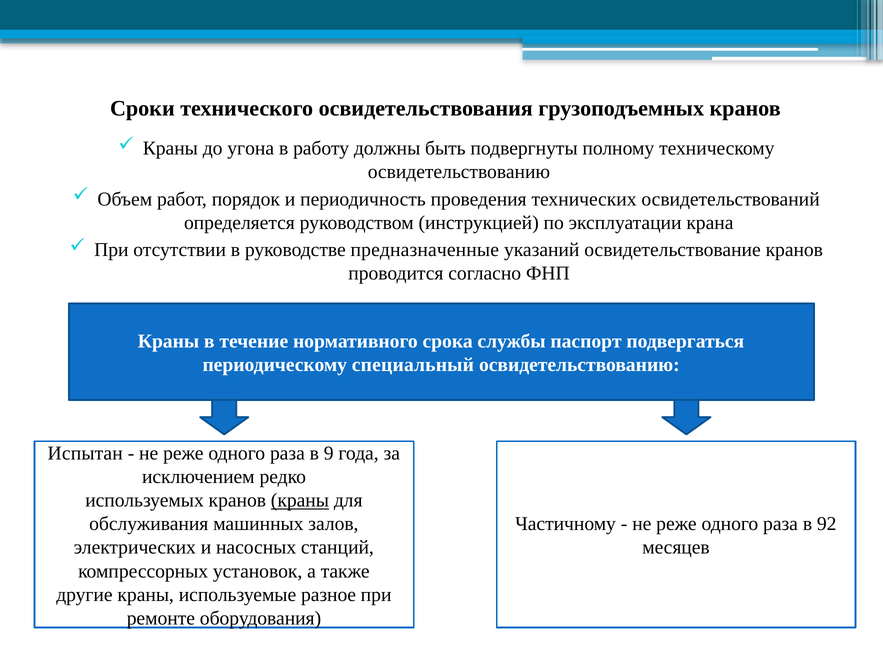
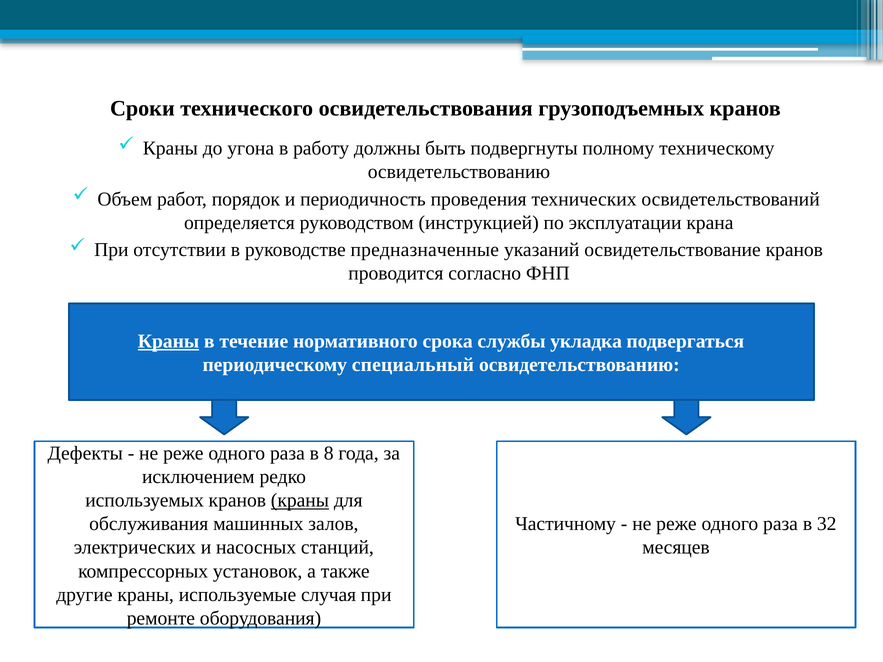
Краны at (169, 341) underline: none -> present
паспорт: паспорт -> укладка
Испытан: Испытан -> Дефекты
9: 9 -> 8
92: 92 -> 32
разное: разное -> случая
